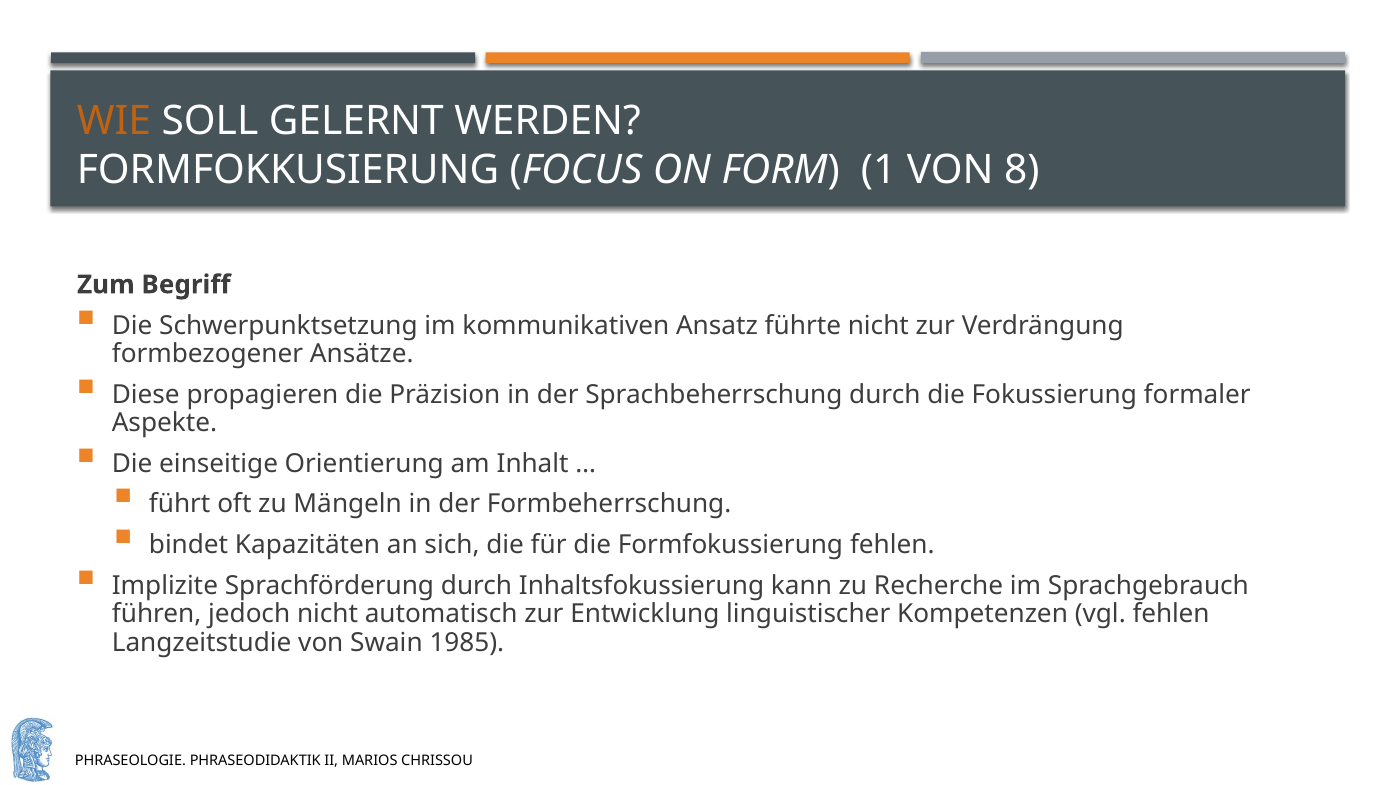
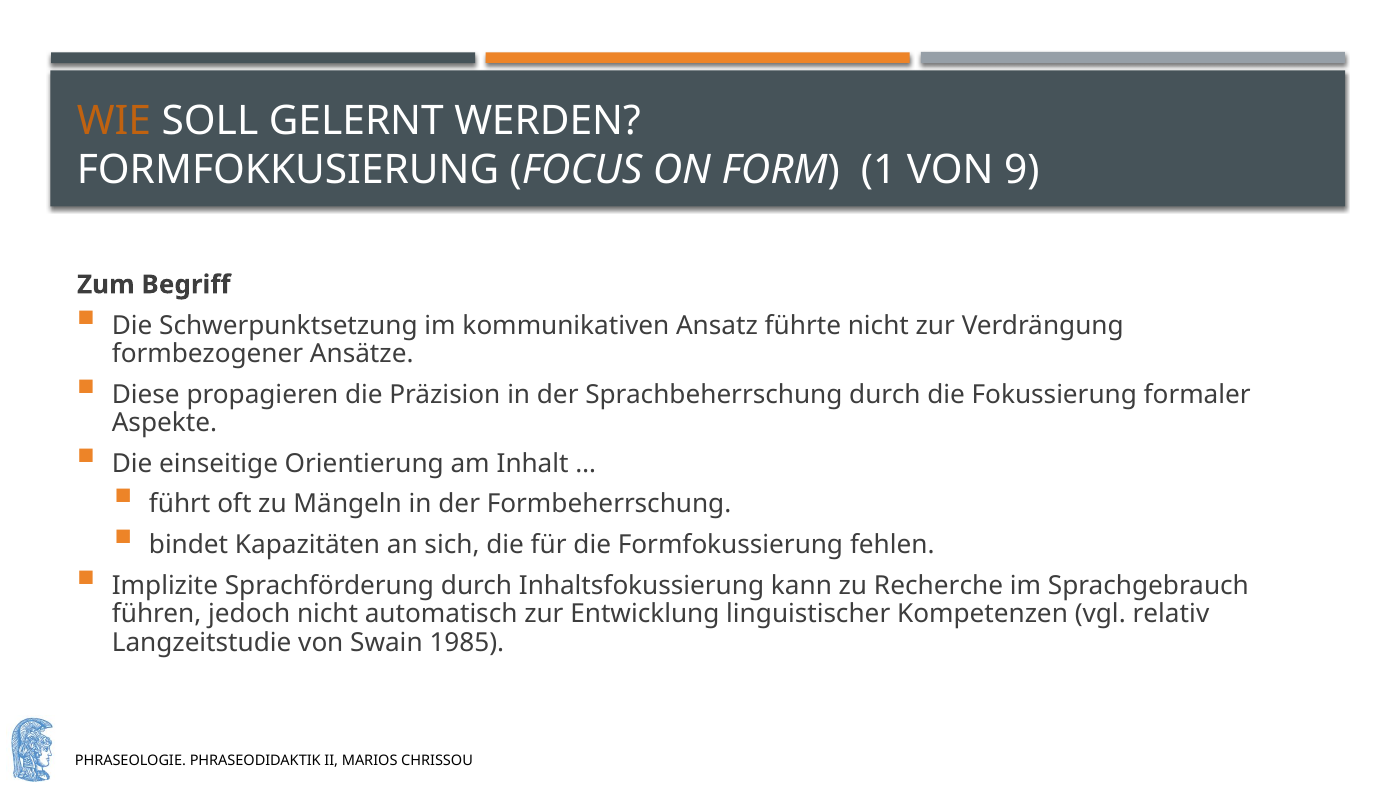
8: 8 -> 9
vgl fehlen: fehlen -> relativ
